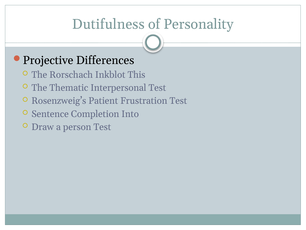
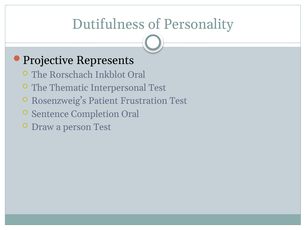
Differences: Differences -> Represents
Inkblot This: This -> Oral
Completion Into: Into -> Oral
